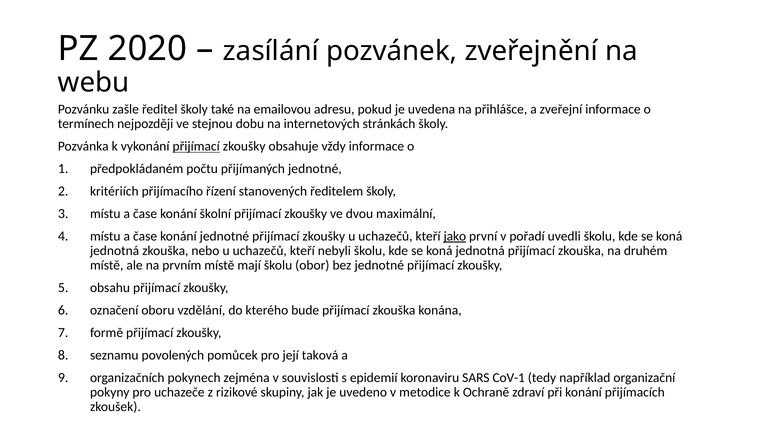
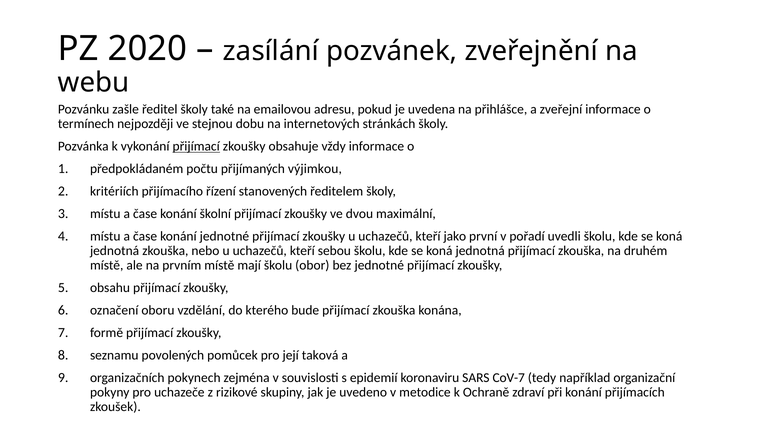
přijímaných jednotné: jednotné -> výjimkou
jako underline: present -> none
nebyli: nebyli -> sebou
CoV-1: CoV-1 -> CoV-7
